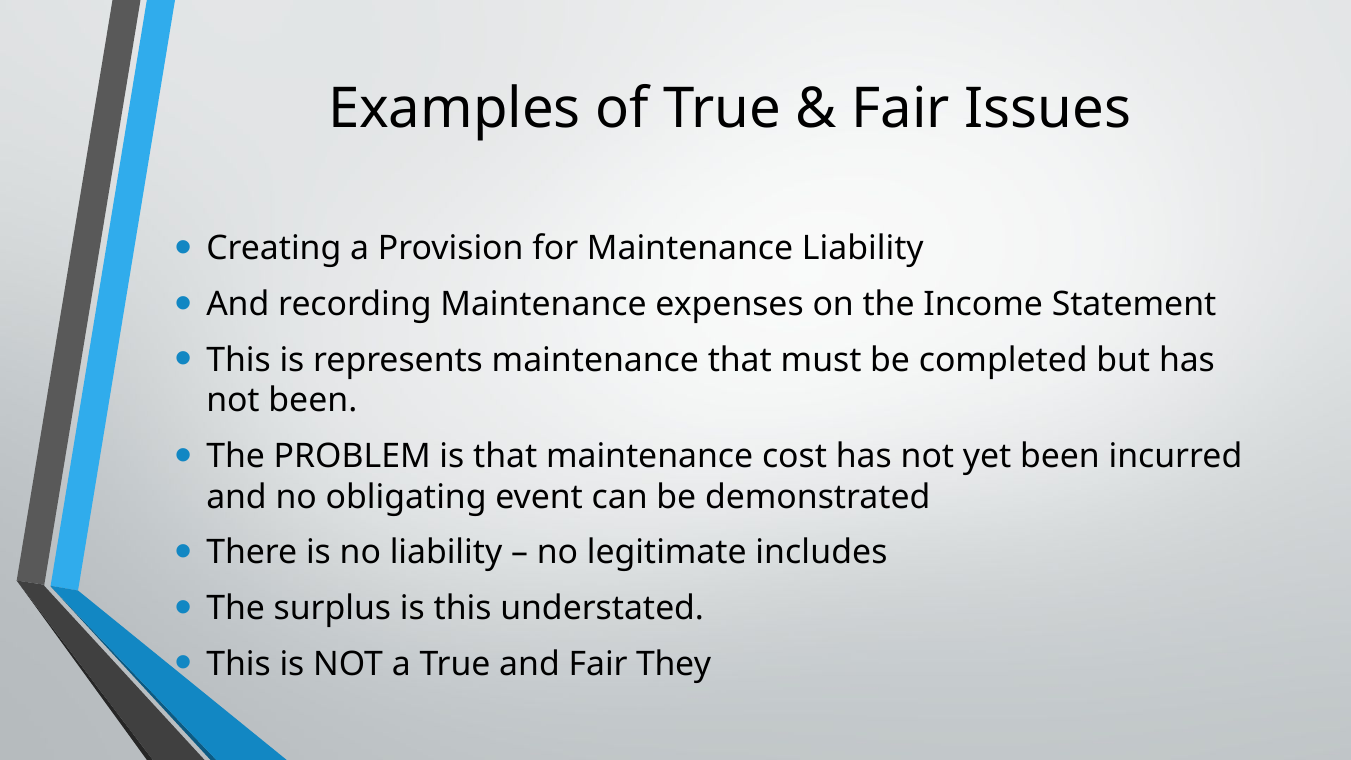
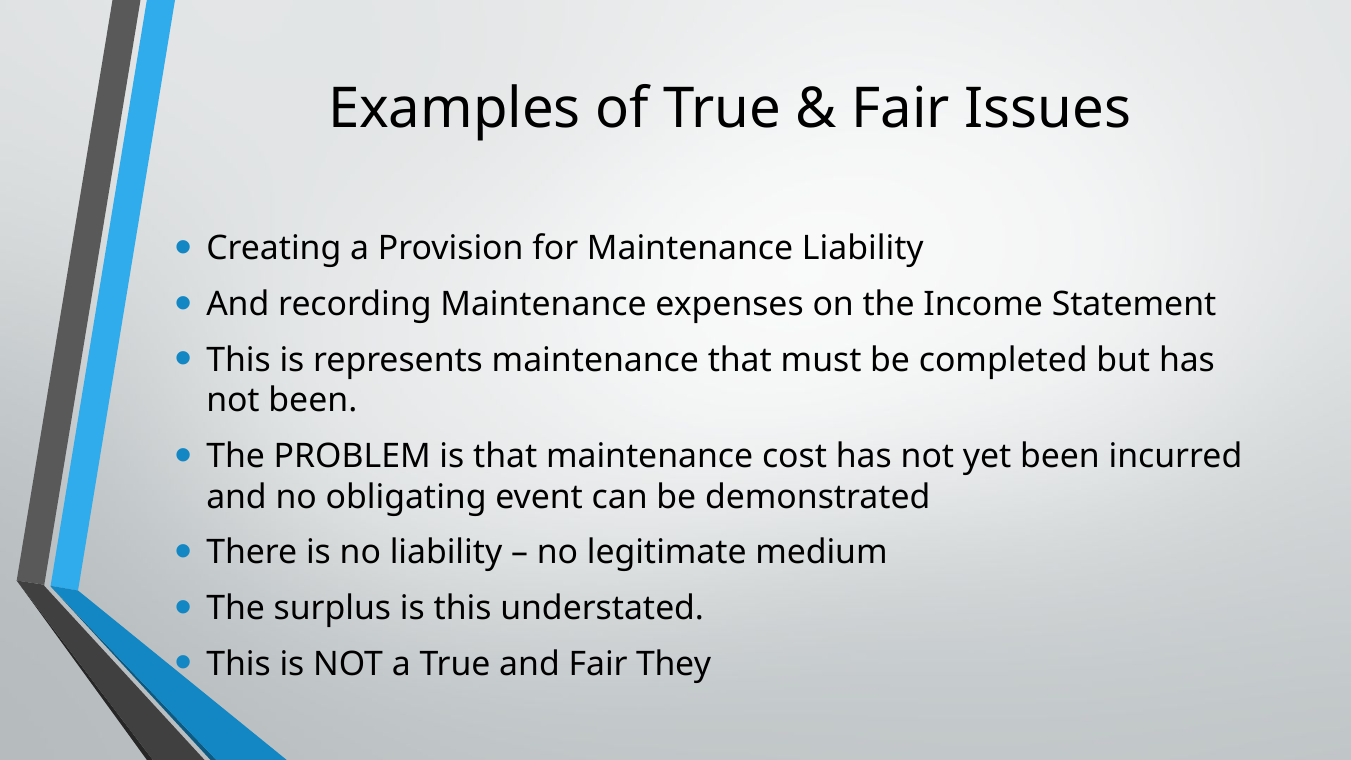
includes: includes -> medium
